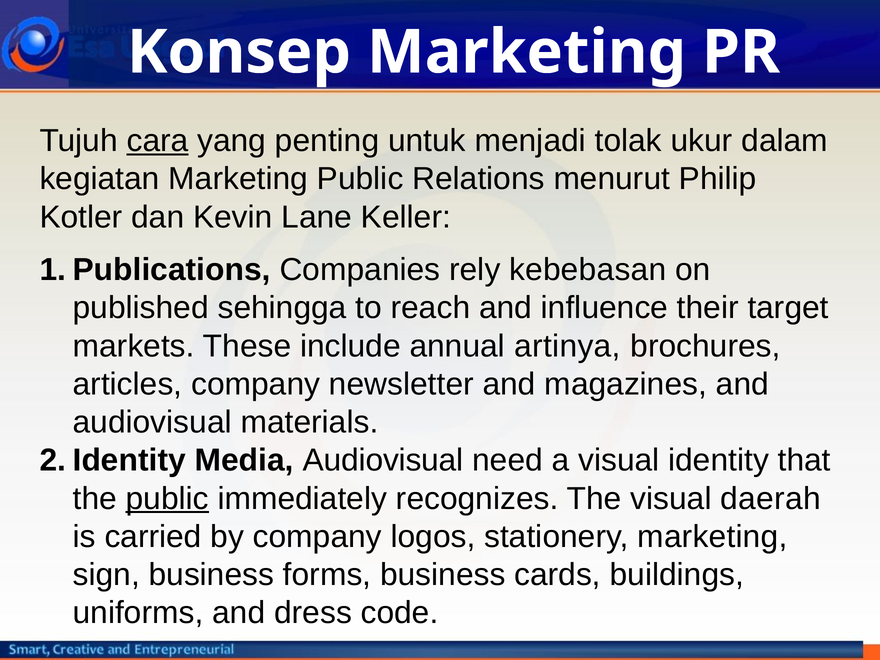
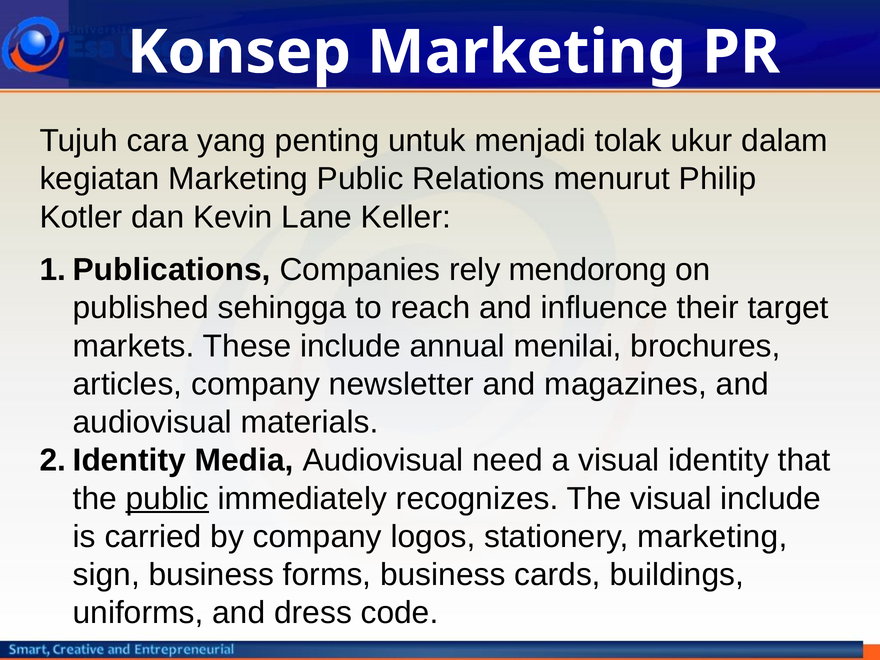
cara underline: present -> none
kebebasan: kebebasan -> mendorong
artinya: artinya -> menilai
visual daerah: daerah -> include
